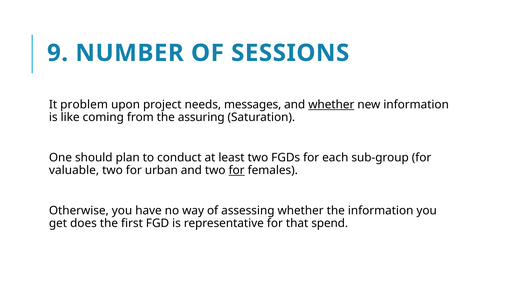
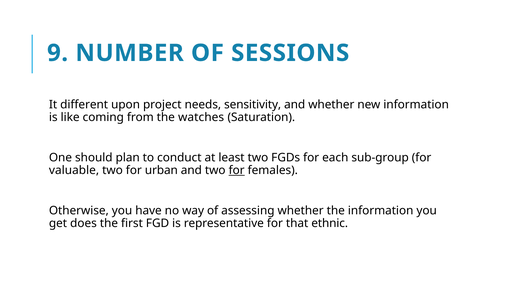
problem: problem -> different
messages: messages -> sensitivity
whether at (331, 105) underline: present -> none
assuring: assuring -> watches
spend: spend -> ethnic
